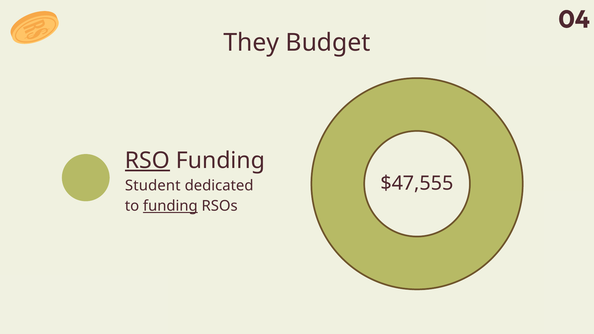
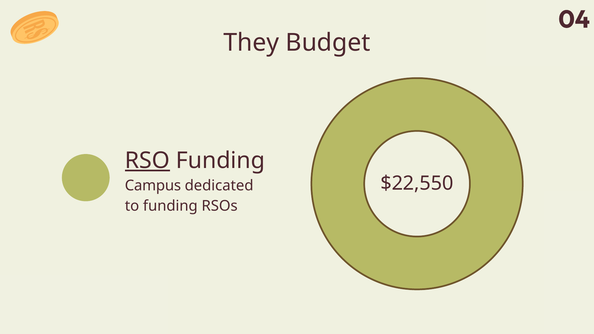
$47,555: $47,555 -> $22,550
Student: Student -> Campus
funding at (170, 206) underline: present -> none
